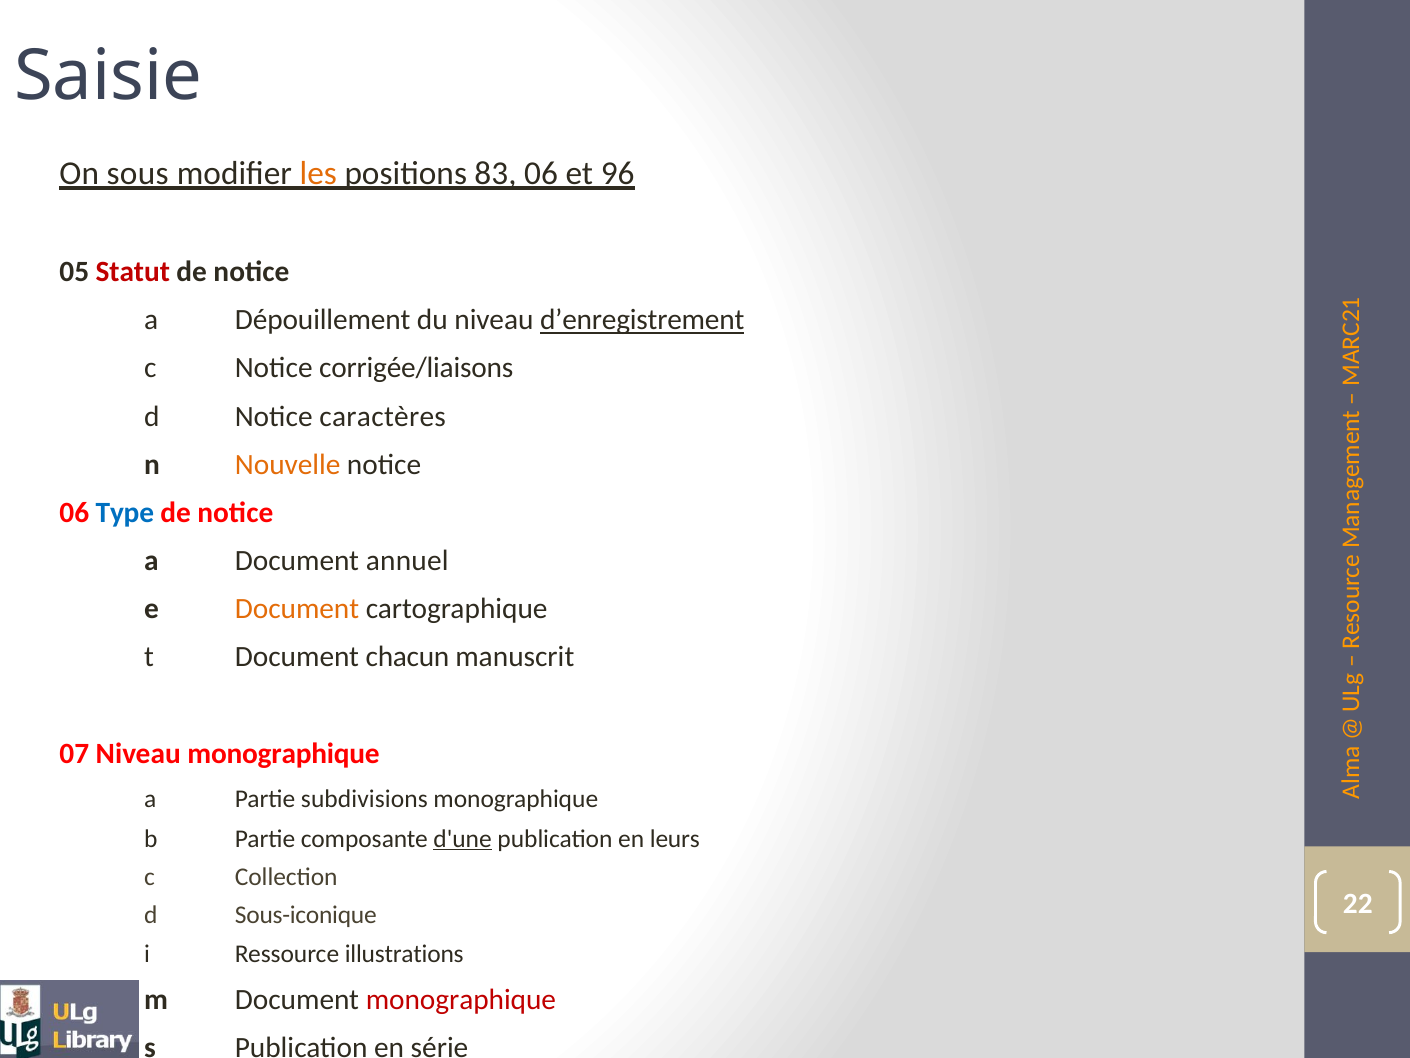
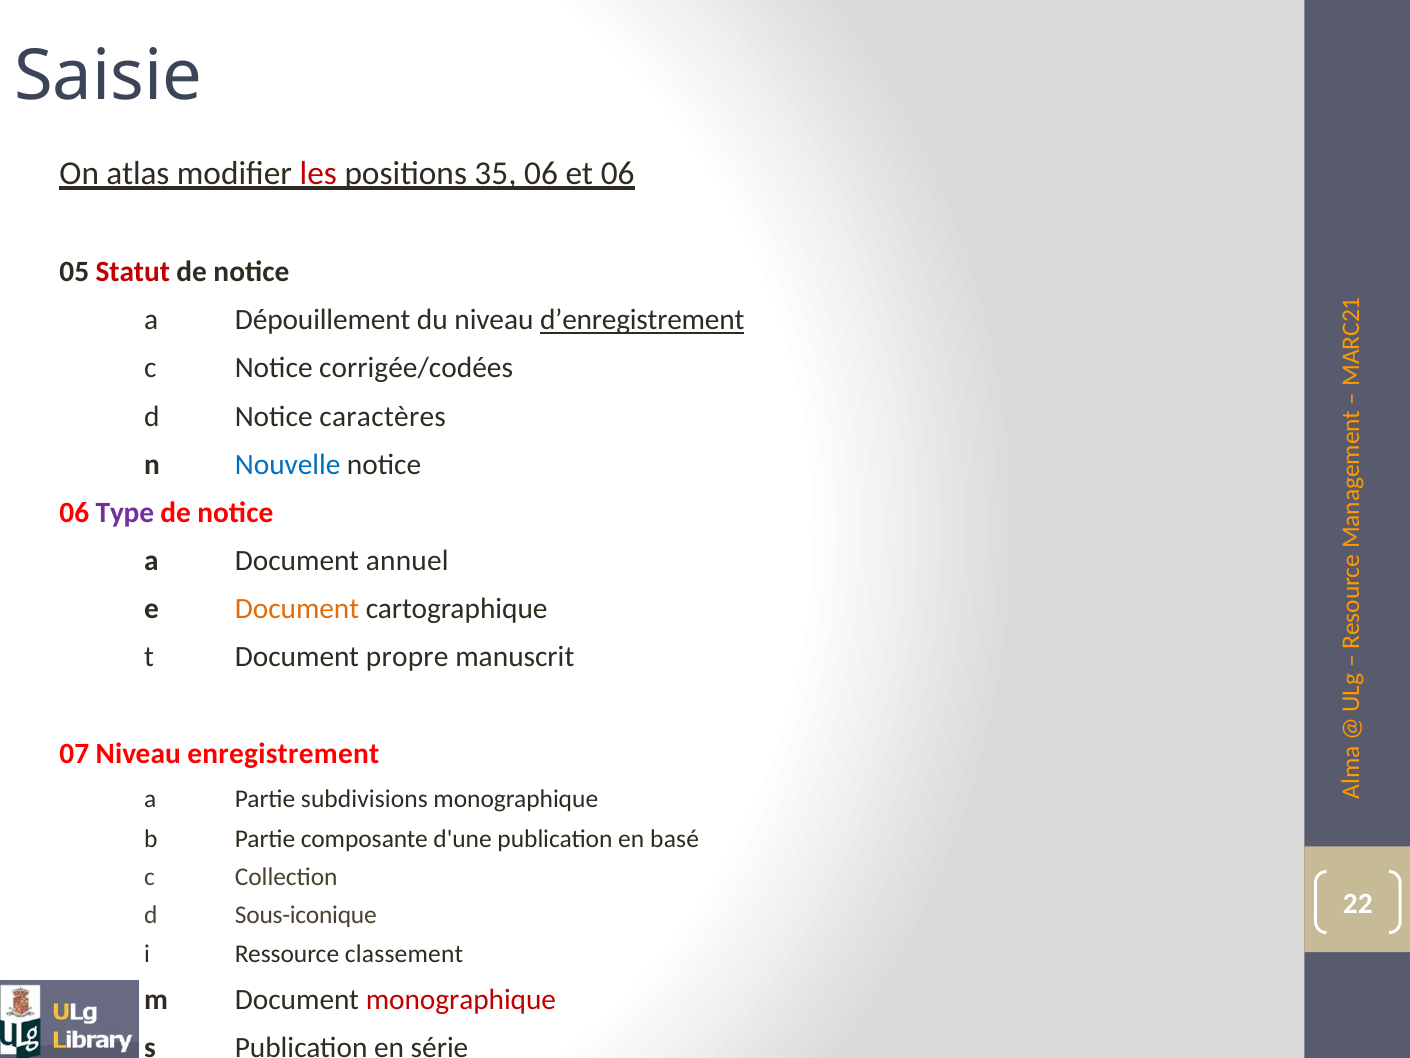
sous: sous -> atlas
les colour: orange -> red
83: 83 -> 35
et 96: 96 -> 06
corrigée/liaisons: corrigée/liaisons -> corrigée/codées
Nouvelle colour: orange -> blue
Type colour: blue -> purple
chacun: chacun -> propre
Niveau monographique: monographique -> enregistrement
d'une underline: present -> none
leurs: leurs -> basé
illustrations: illustrations -> classement
